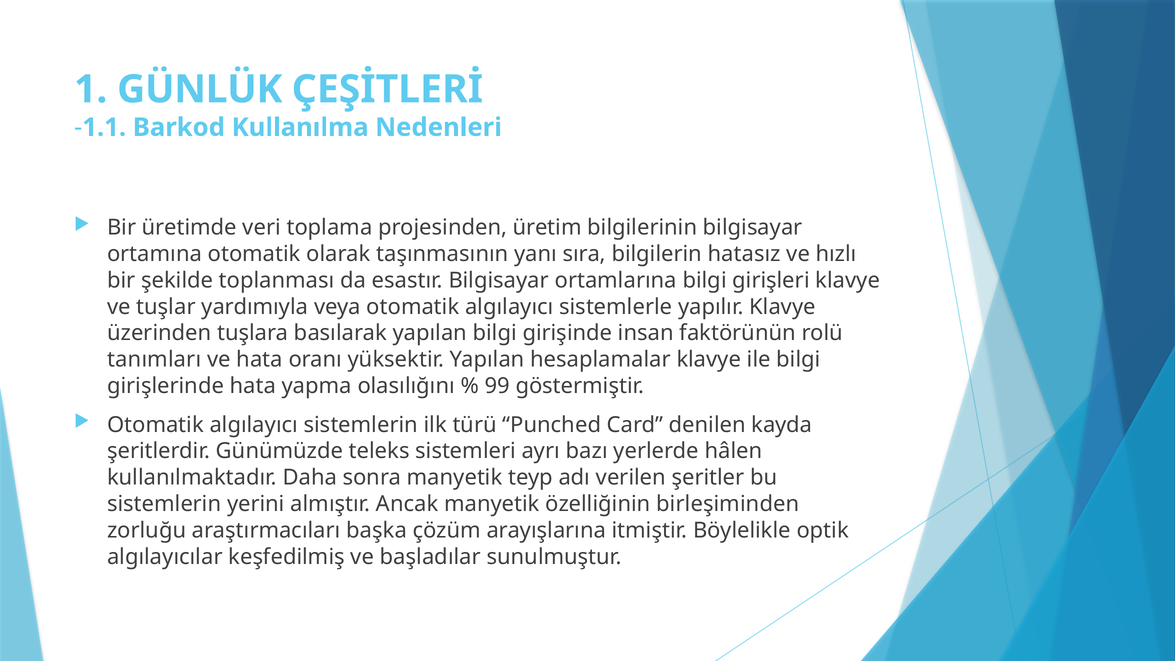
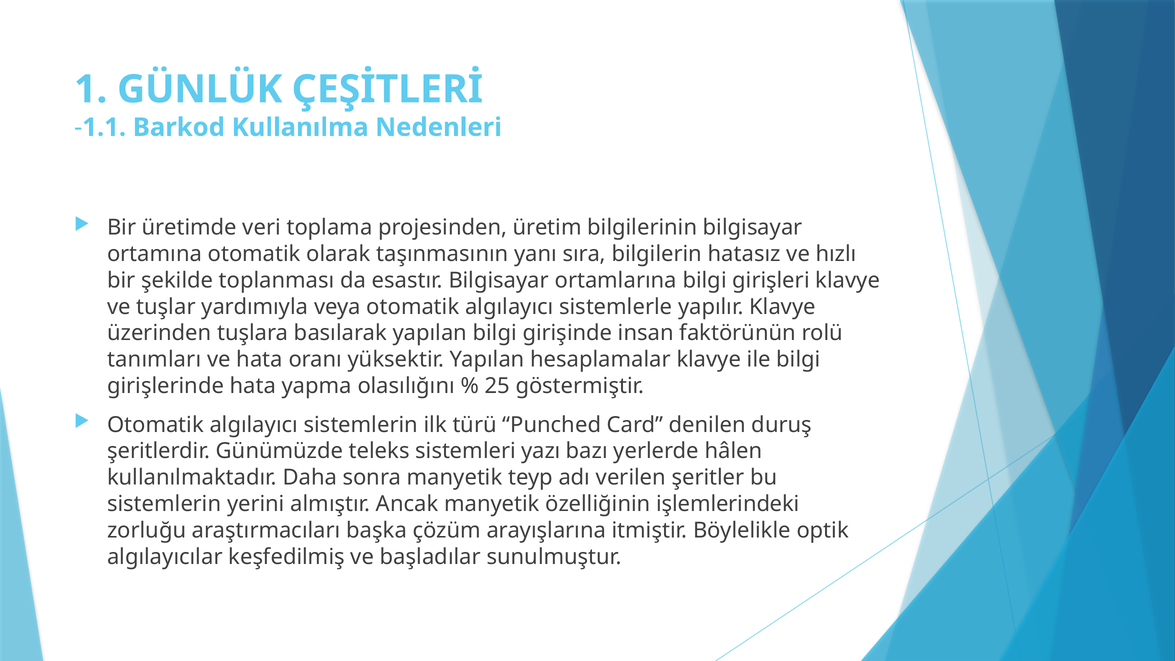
99: 99 -> 25
kayda: kayda -> duruş
ayrı: ayrı -> yazı
birleşiminden: birleşiminden -> işlemlerindeki
